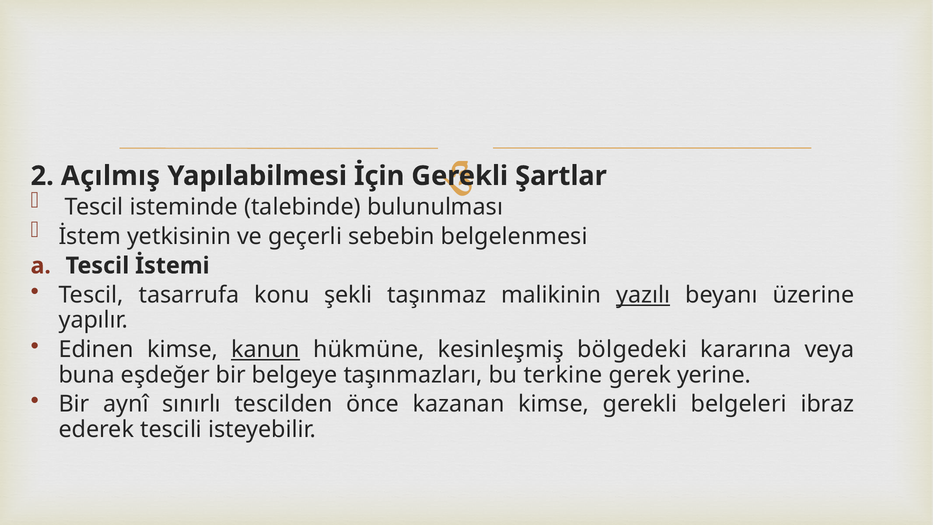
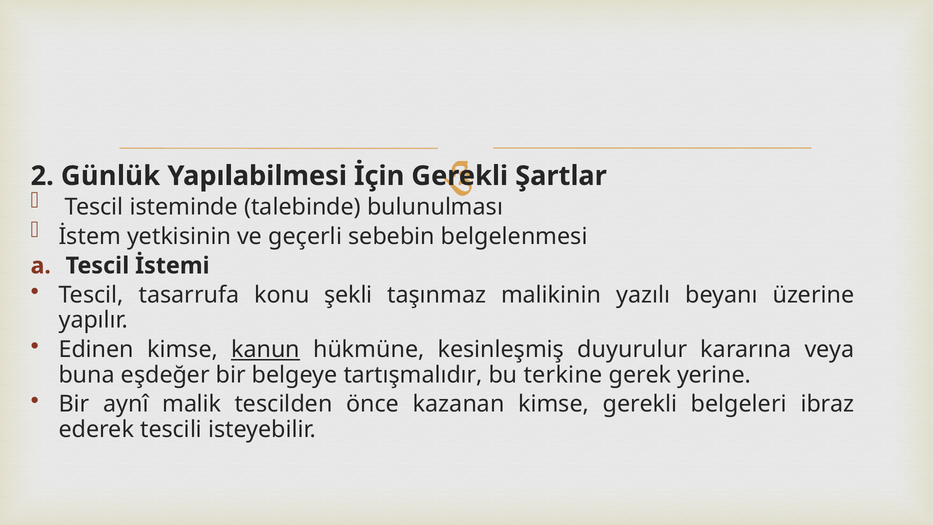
Açılmış: Açılmış -> Günlük
yazılı underline: present -> none
bölgedeki: bölgedeki -> duyurulur
taşınmazları: taşınmazları -> tartışmalıdır
sınırlı: sınırlı -> malik
